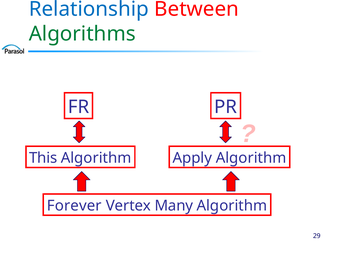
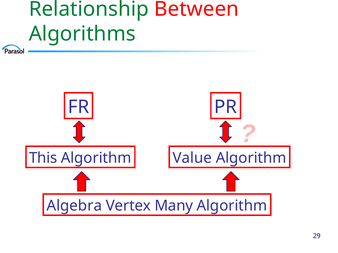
Relationship colour: blue -> green
Apply: Apply -> Value
Forever: Forever -> Algebra
